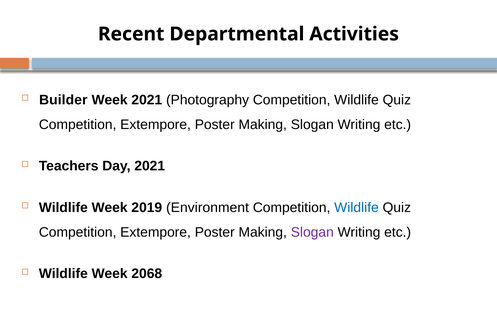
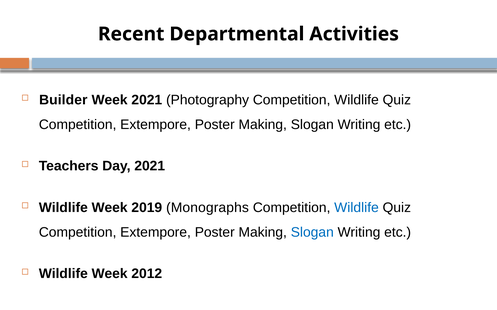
Environment: Environment -> Monographs
Slogan at (312, 233) colour: purple -> blue
2068: 2068 -> 2012
